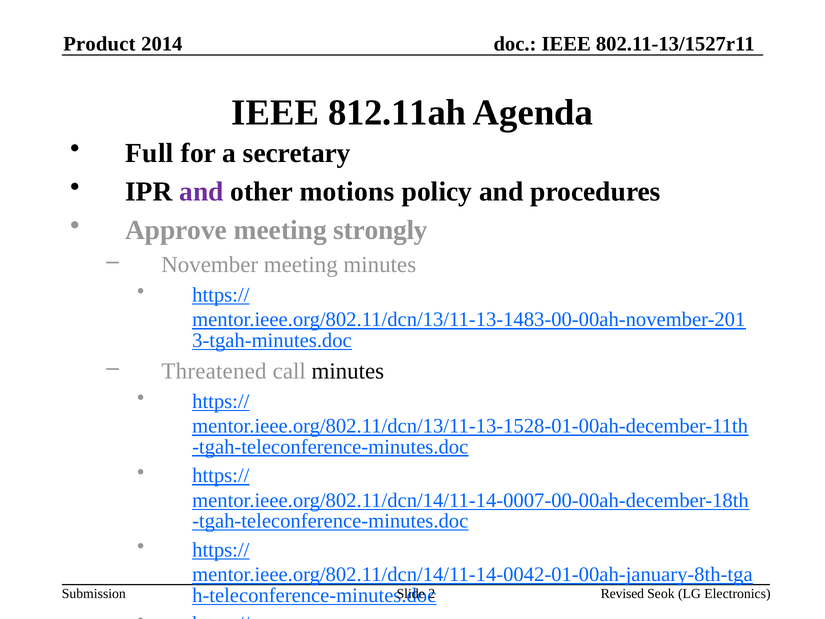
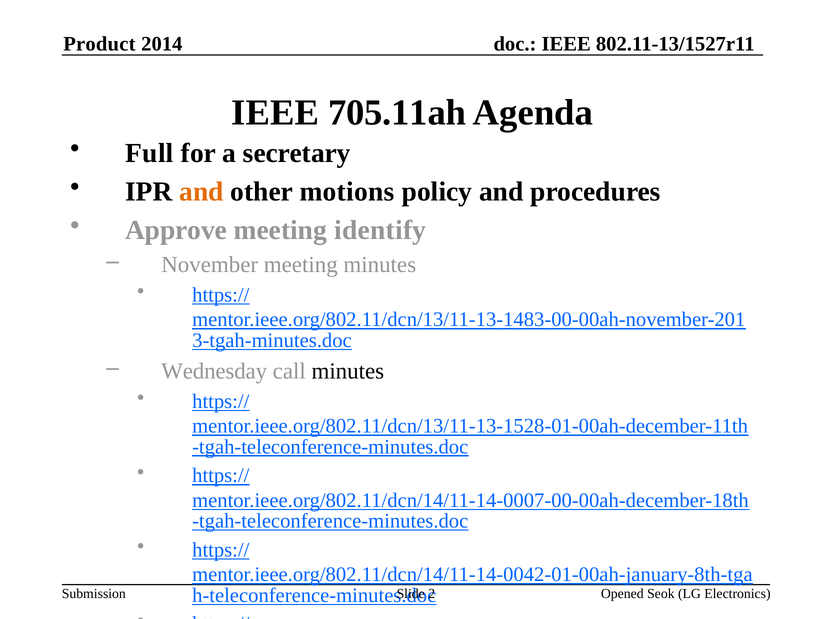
812.11ah: 812.11ah -> 705.11ah
and at (201, 192) colour: purple -> orange
strongly: strongly -> identify
Threatened: Threatened -> Wednesday
Revised: Revised -> Opened
